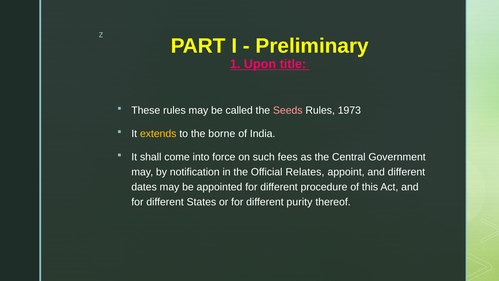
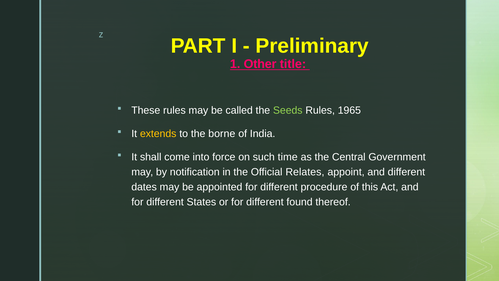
Upon: Upon -> Other
Seeds colour: pink -> light green
1973: 1973 -> 1965
fees: fees -> time
purity: purity -> found
